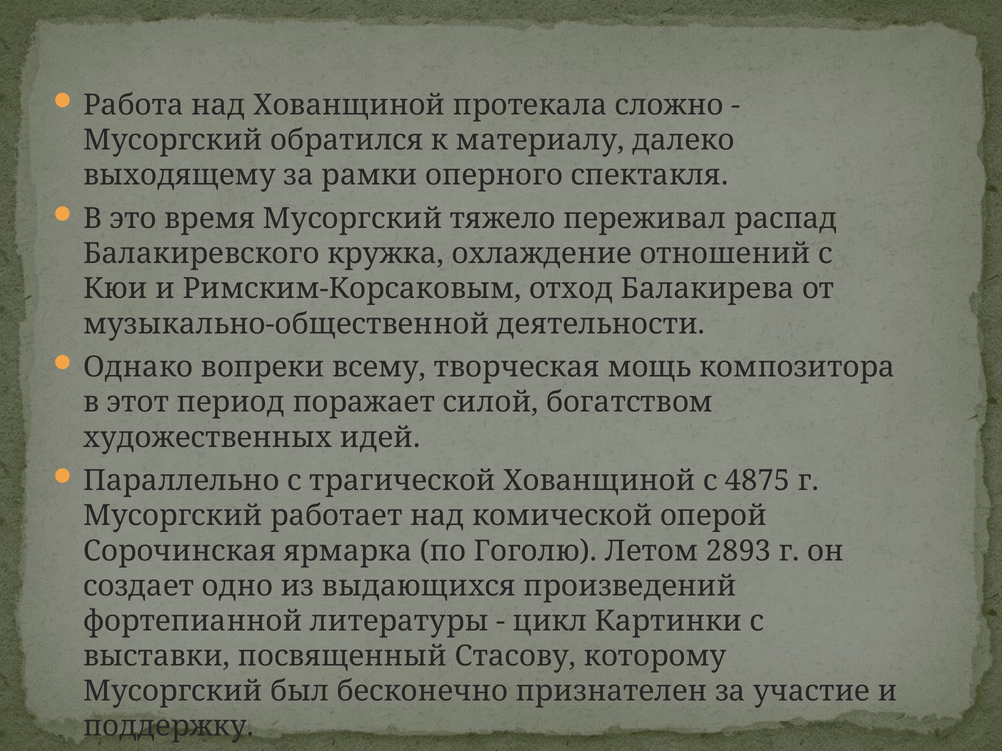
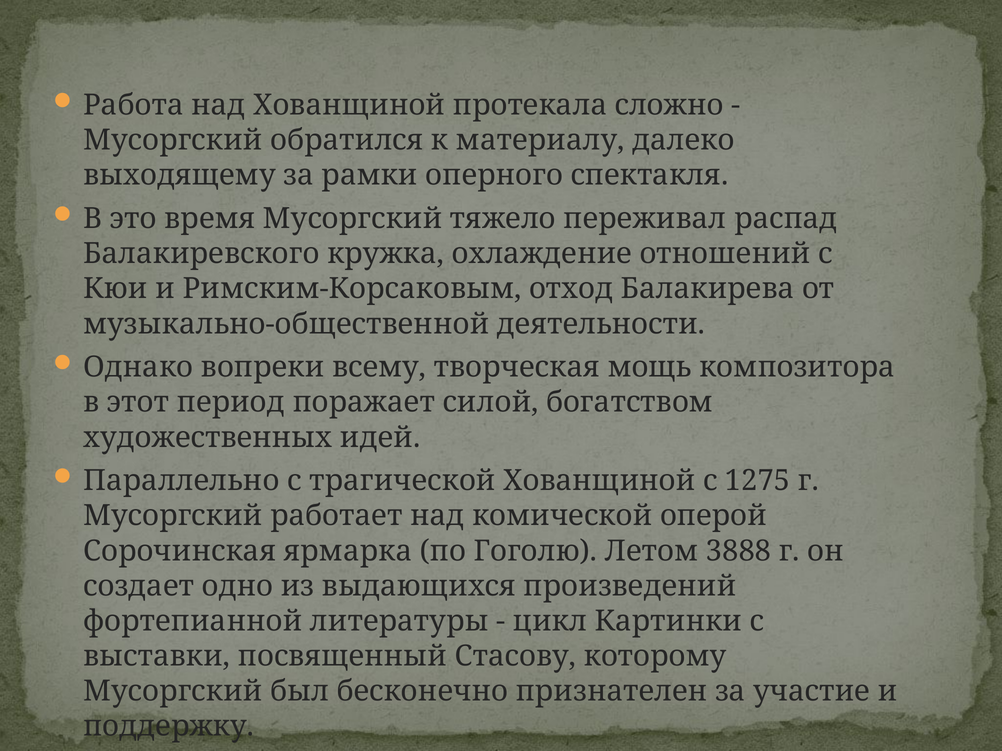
4875: 4875 -> 1275
2893: 2893 -> 3888
